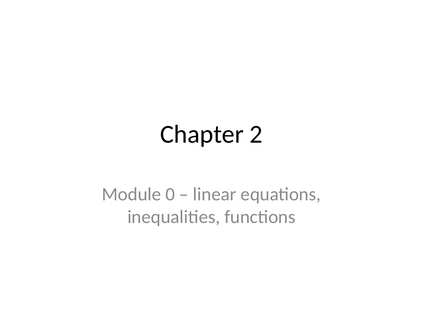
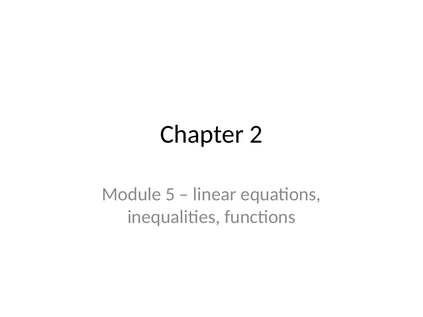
0: 0 -> 5
